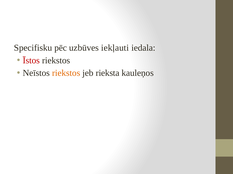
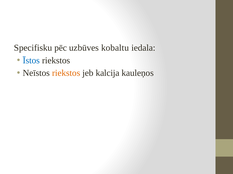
iekļauti: iekļauti -> kobaltu
Īstos colour: red -> blue
rieksta: rieksta -> kalcija
